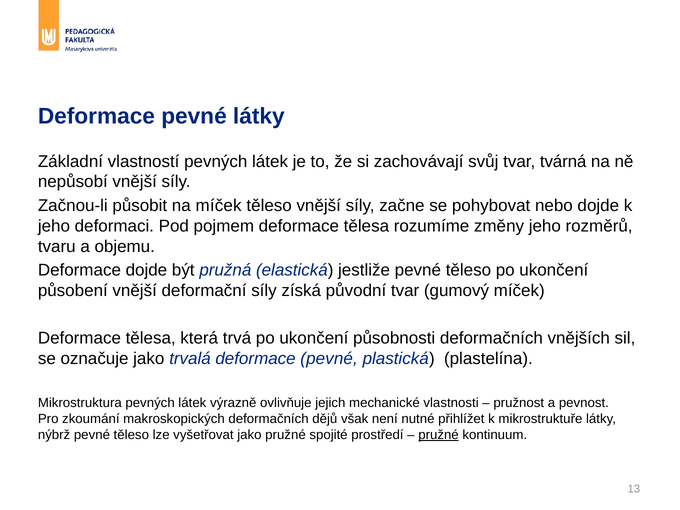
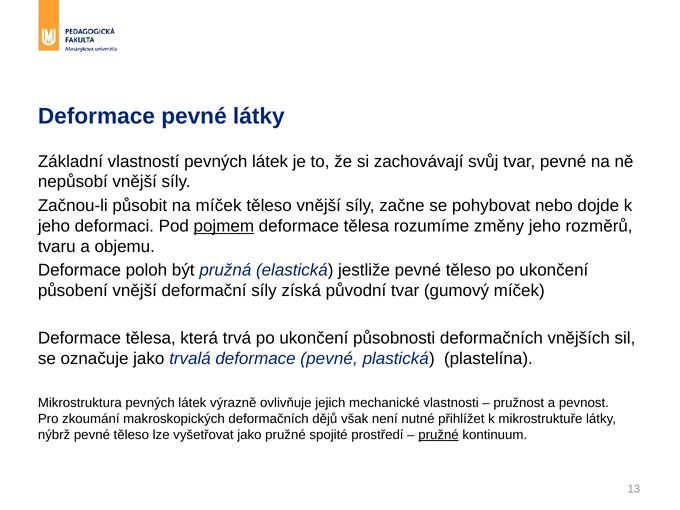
tvar tvárná: tvárná -> pevné
pojmem underline: none -> present
Deformace dojde: dojde -> poloh
